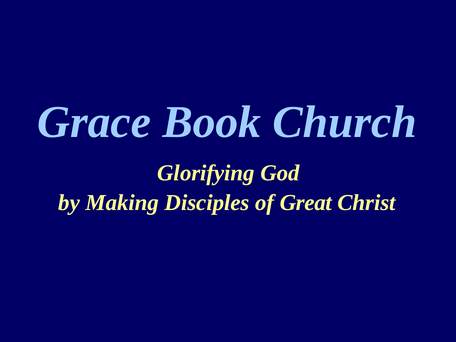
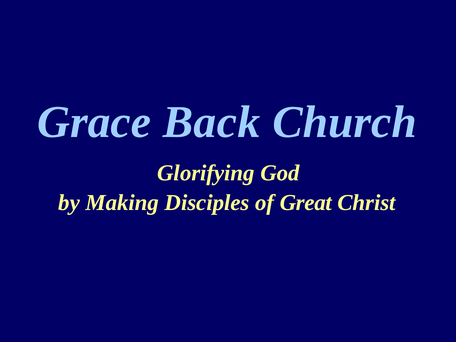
Book: Book -> Back
